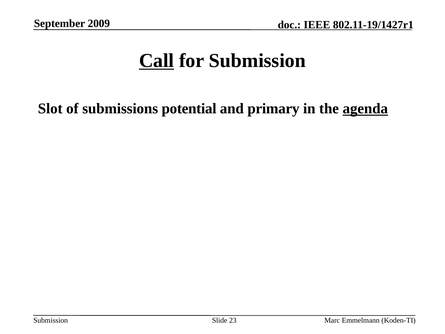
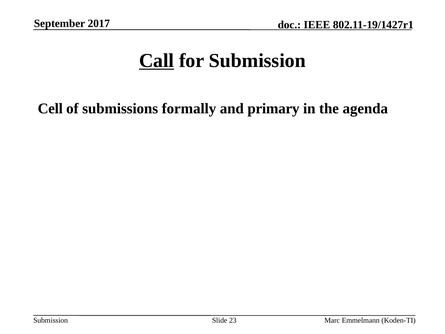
2009: 2009 -> 2017
Slot: Slot -> Cell
potential: potential -> formally
agenda underline: present -> none
